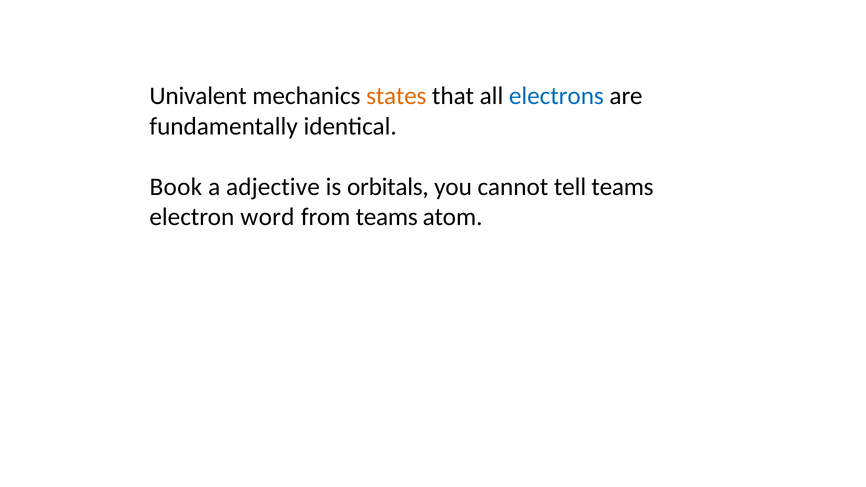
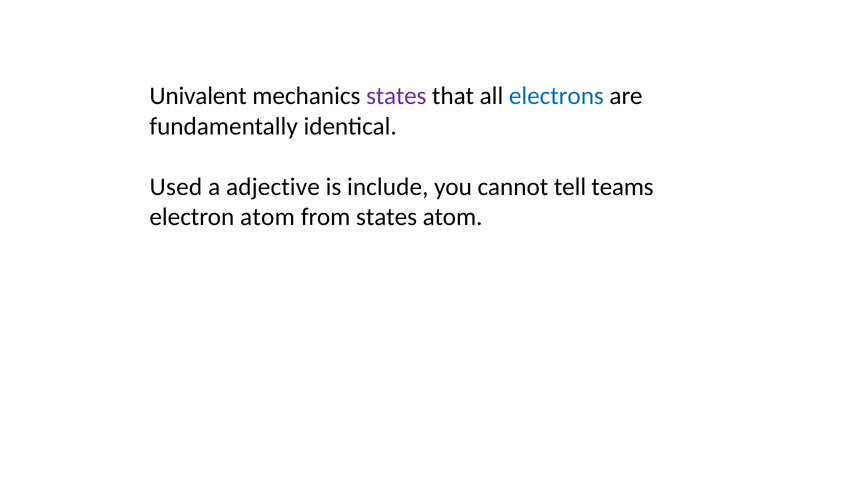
states at (396, 96) colour: orange -> purple
Book: Book -> Used
orbitals: orbitals -> include
electron word: word -> atom
from teams: teams -> states
